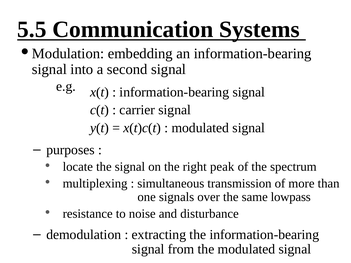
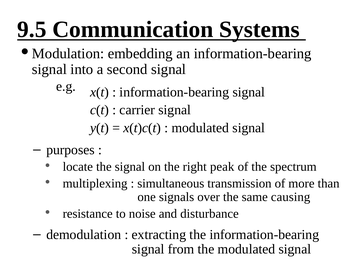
5.5: 5.5 -> 9.5
lowpass: lowpass -> causing
